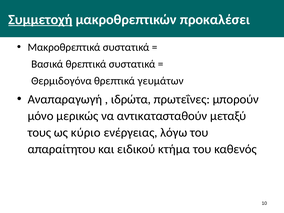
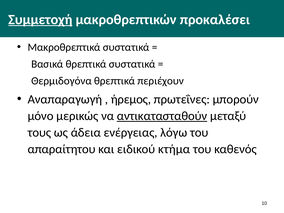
γευμάτων: γευμάτων -> περιέχουν
ιδρώτα: ιδρώτα -> ήρεμος
αντικατασταθούν underline: none -> present
κύριο: κύριο -> άδεια
